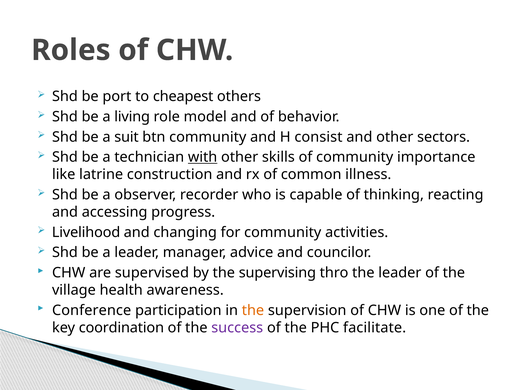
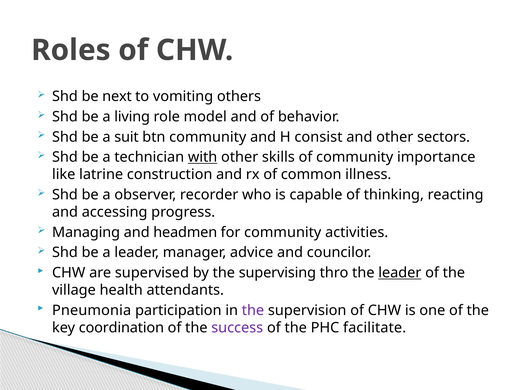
port: port -> next
cheapest: cheapest -> vomiting
Livelihood: Livelihood -> Managing
changing: changing -> headmen
leader at (400, 273) underline: none -> present
awareness: awareness -> attendants
Conference: Conference -> Pneumonia
the at (253, 311) colour: orange -> purple
